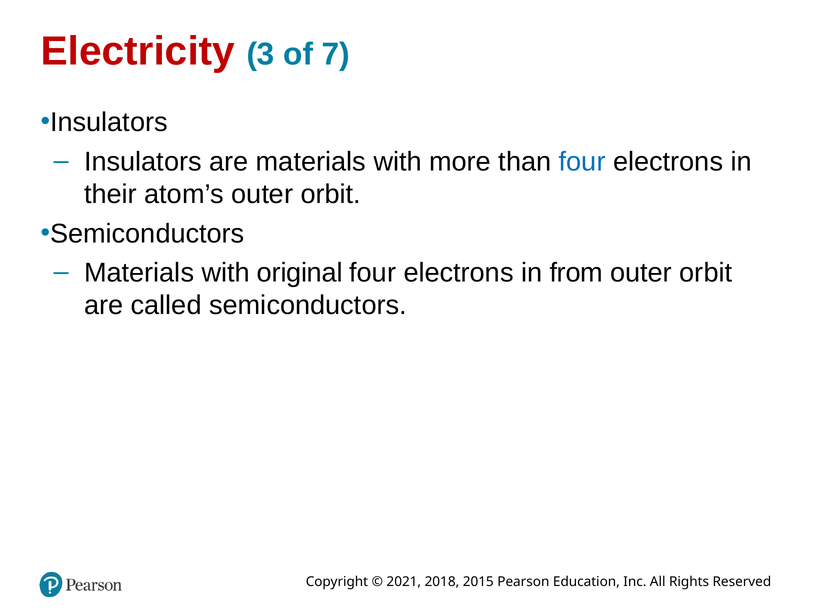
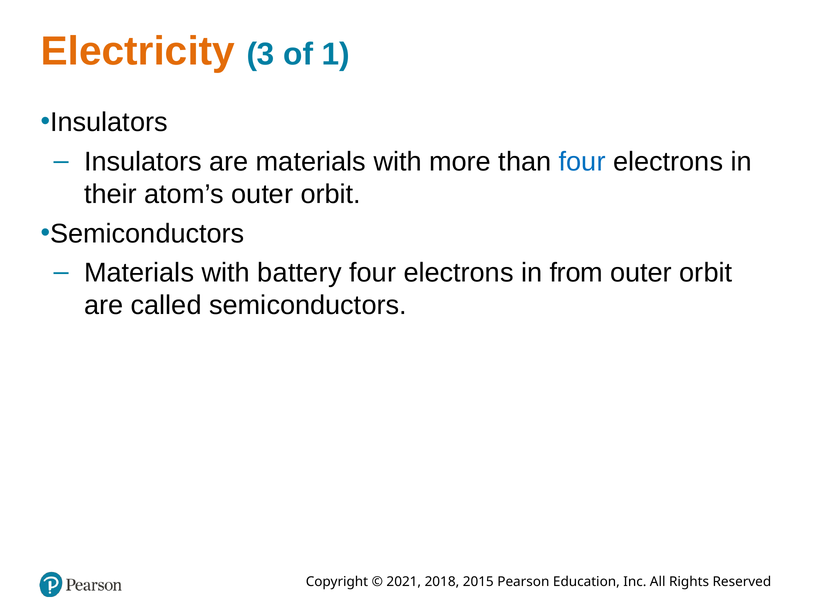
Electricity colour: red -> orange
7: 7 -> 1
original: original -> battery
